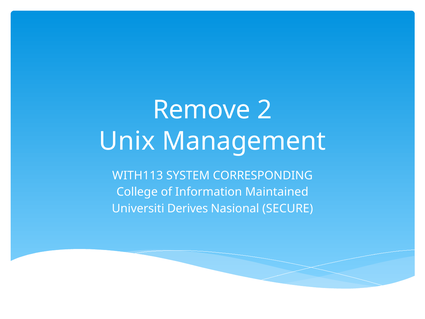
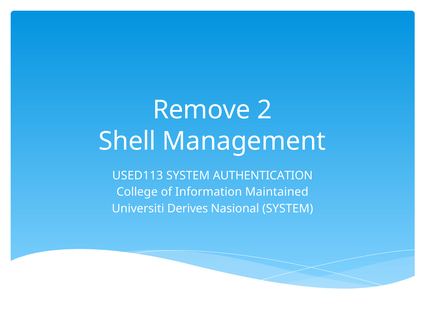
Unix: Unix -> Shell
WITH113: WITH113 -> USED113
CORRESPONDING: CORRESPONDING -> AUTHENTICATION
Nasional SECURE: SECURE -> SYSTEM
